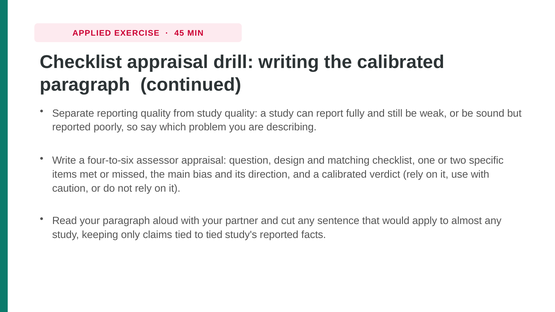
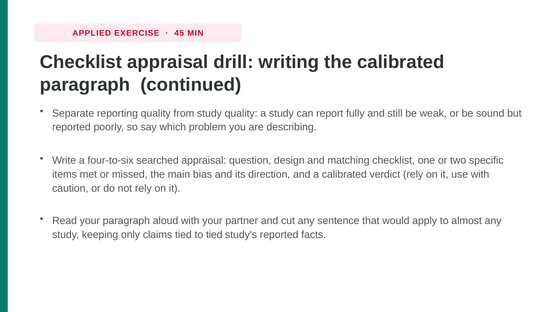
assessor: assessor -> searched
